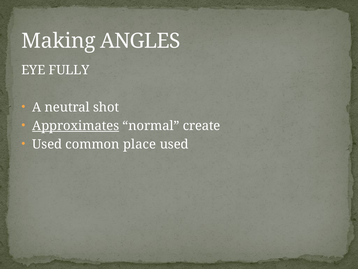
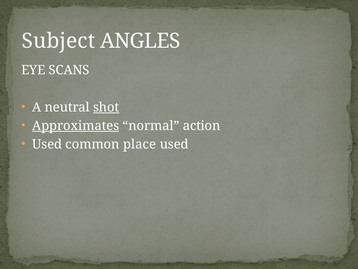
Making: Making -> Subject
FULLY: FULLY -> SCANS
shot underline: none -> present
create: create -> action
